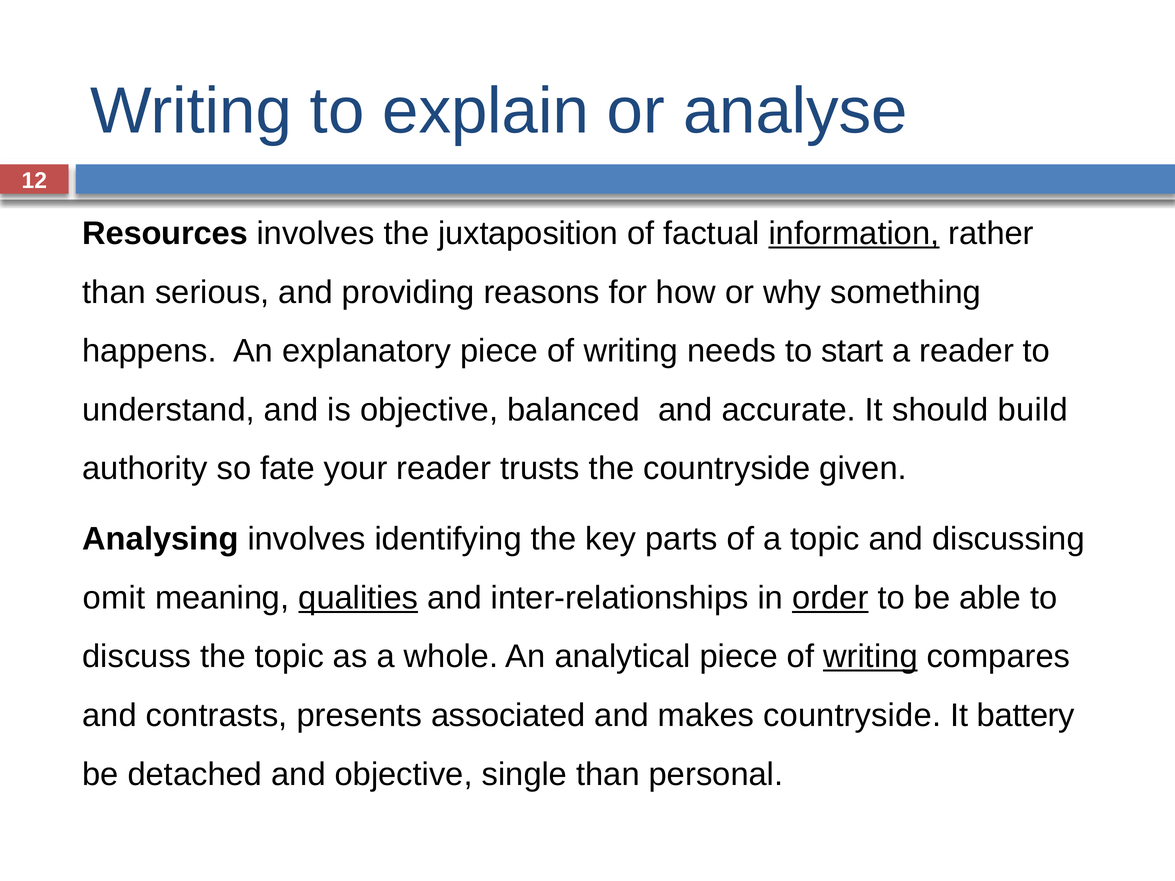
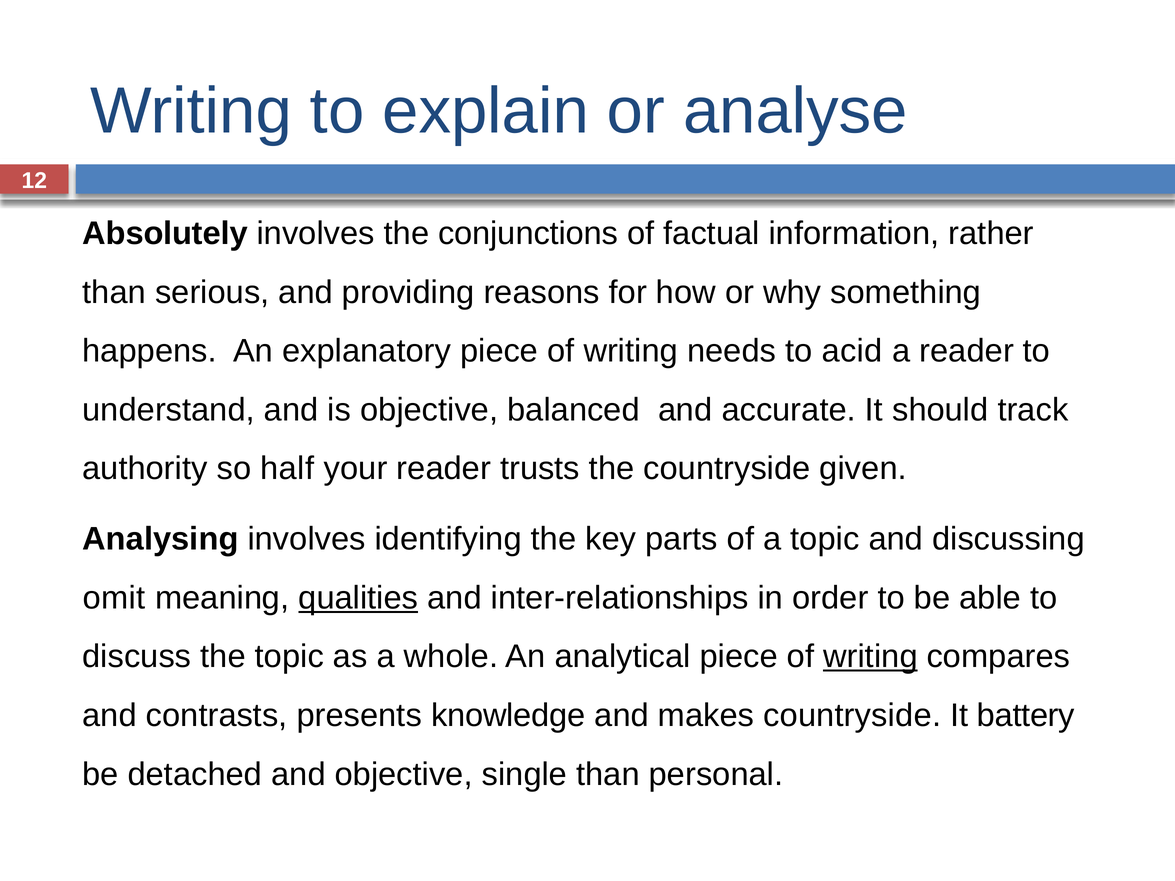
Resources: Resources -> Absolutely
juxtaposition: juxtaposition -> conjunctions
information underline: present -> none
start: start -> acid
build: build -> track
fate: fate -> half
order underline: present -> none
associated: associated -> knowledge
